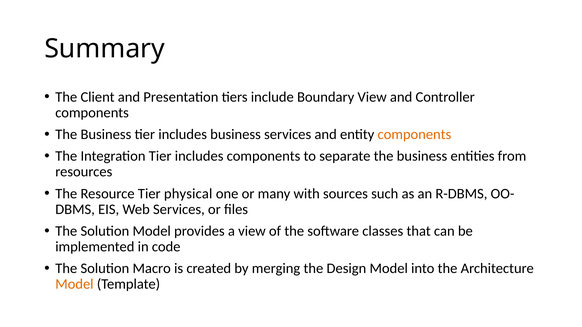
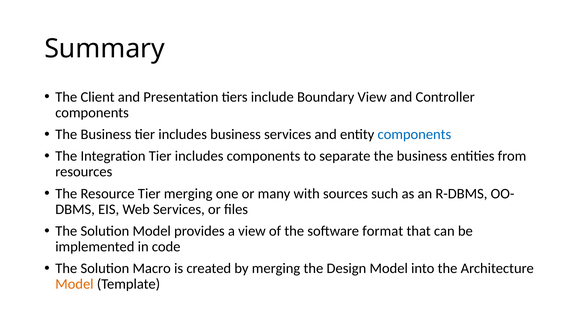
components at (414, 135) colour: orange -> blue
Tier physical: physical -> merging
classes: classes -> format
